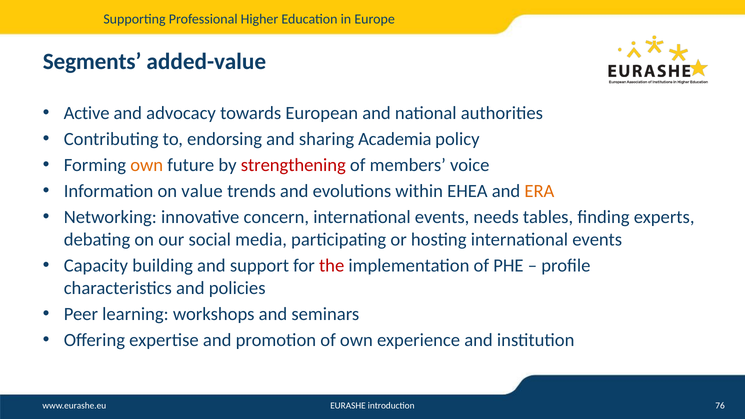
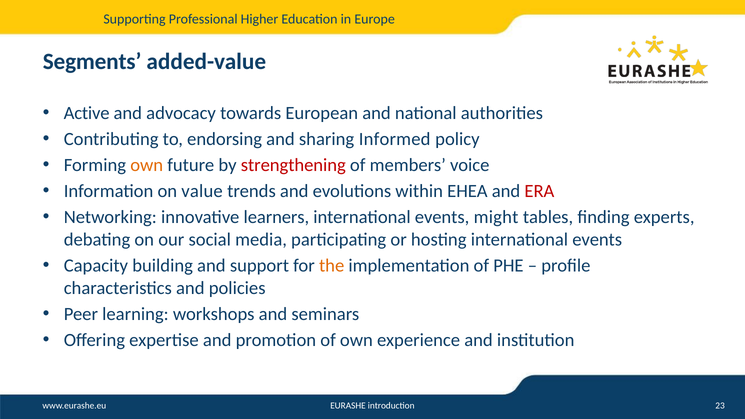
Academia: Academia -> Informed
ERA colour: orange -> red
concern: concern -> learners
needs: needs -> might
the colour: red -> orange
76: 76 -> 23
